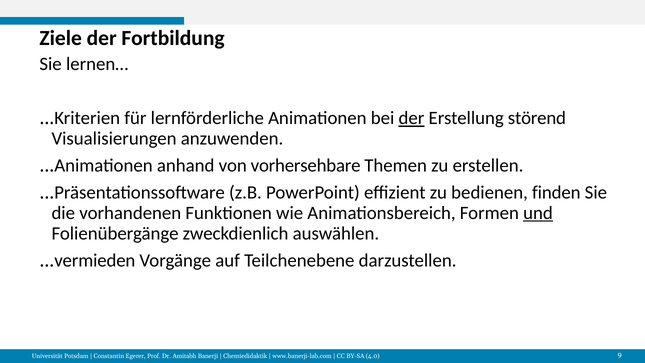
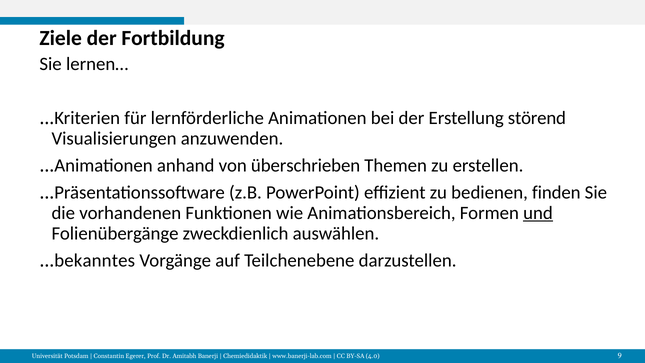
der at (411, 118) underline: present -> none
vorhersehbare: vorhersehbare -> überschrieben
vermieden: vermieden -> bekanntes
